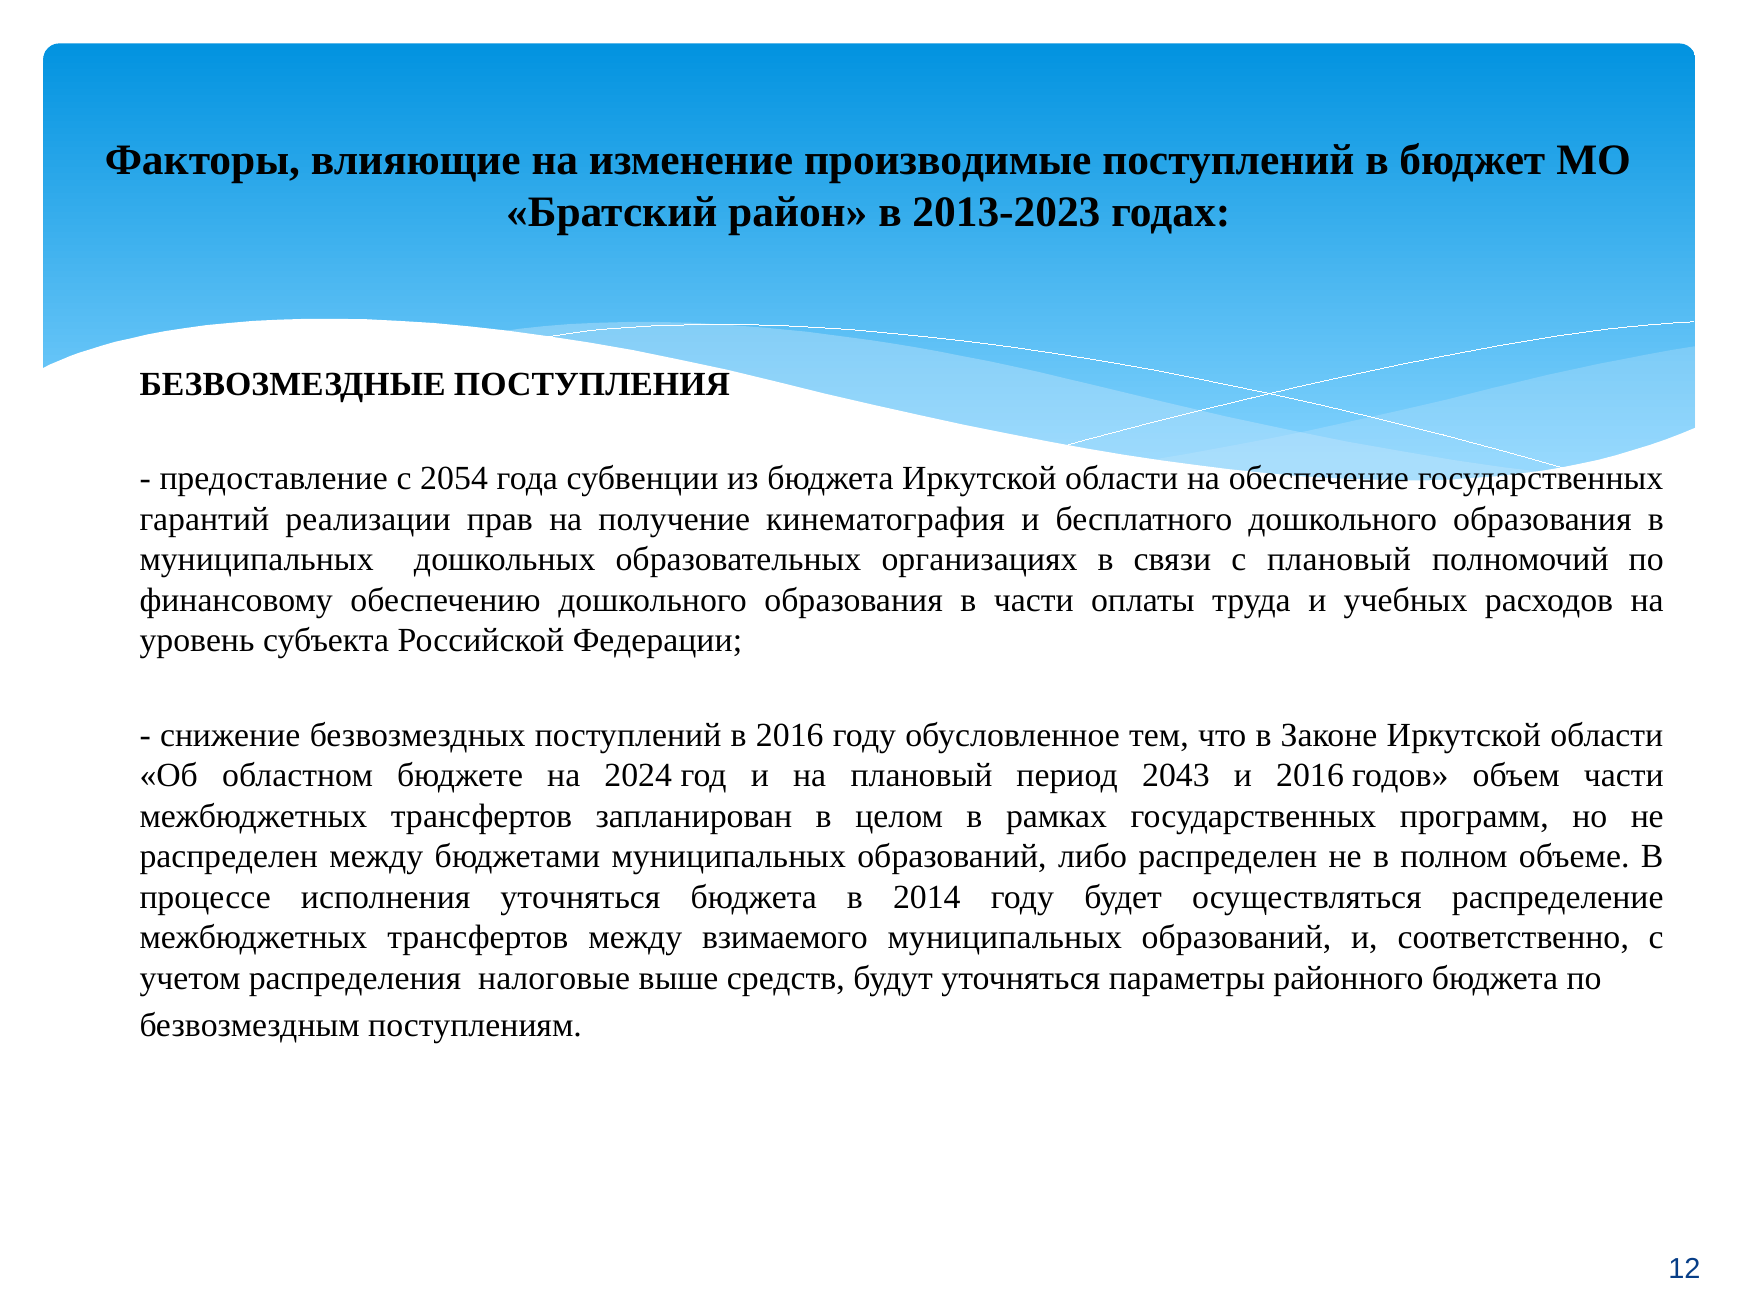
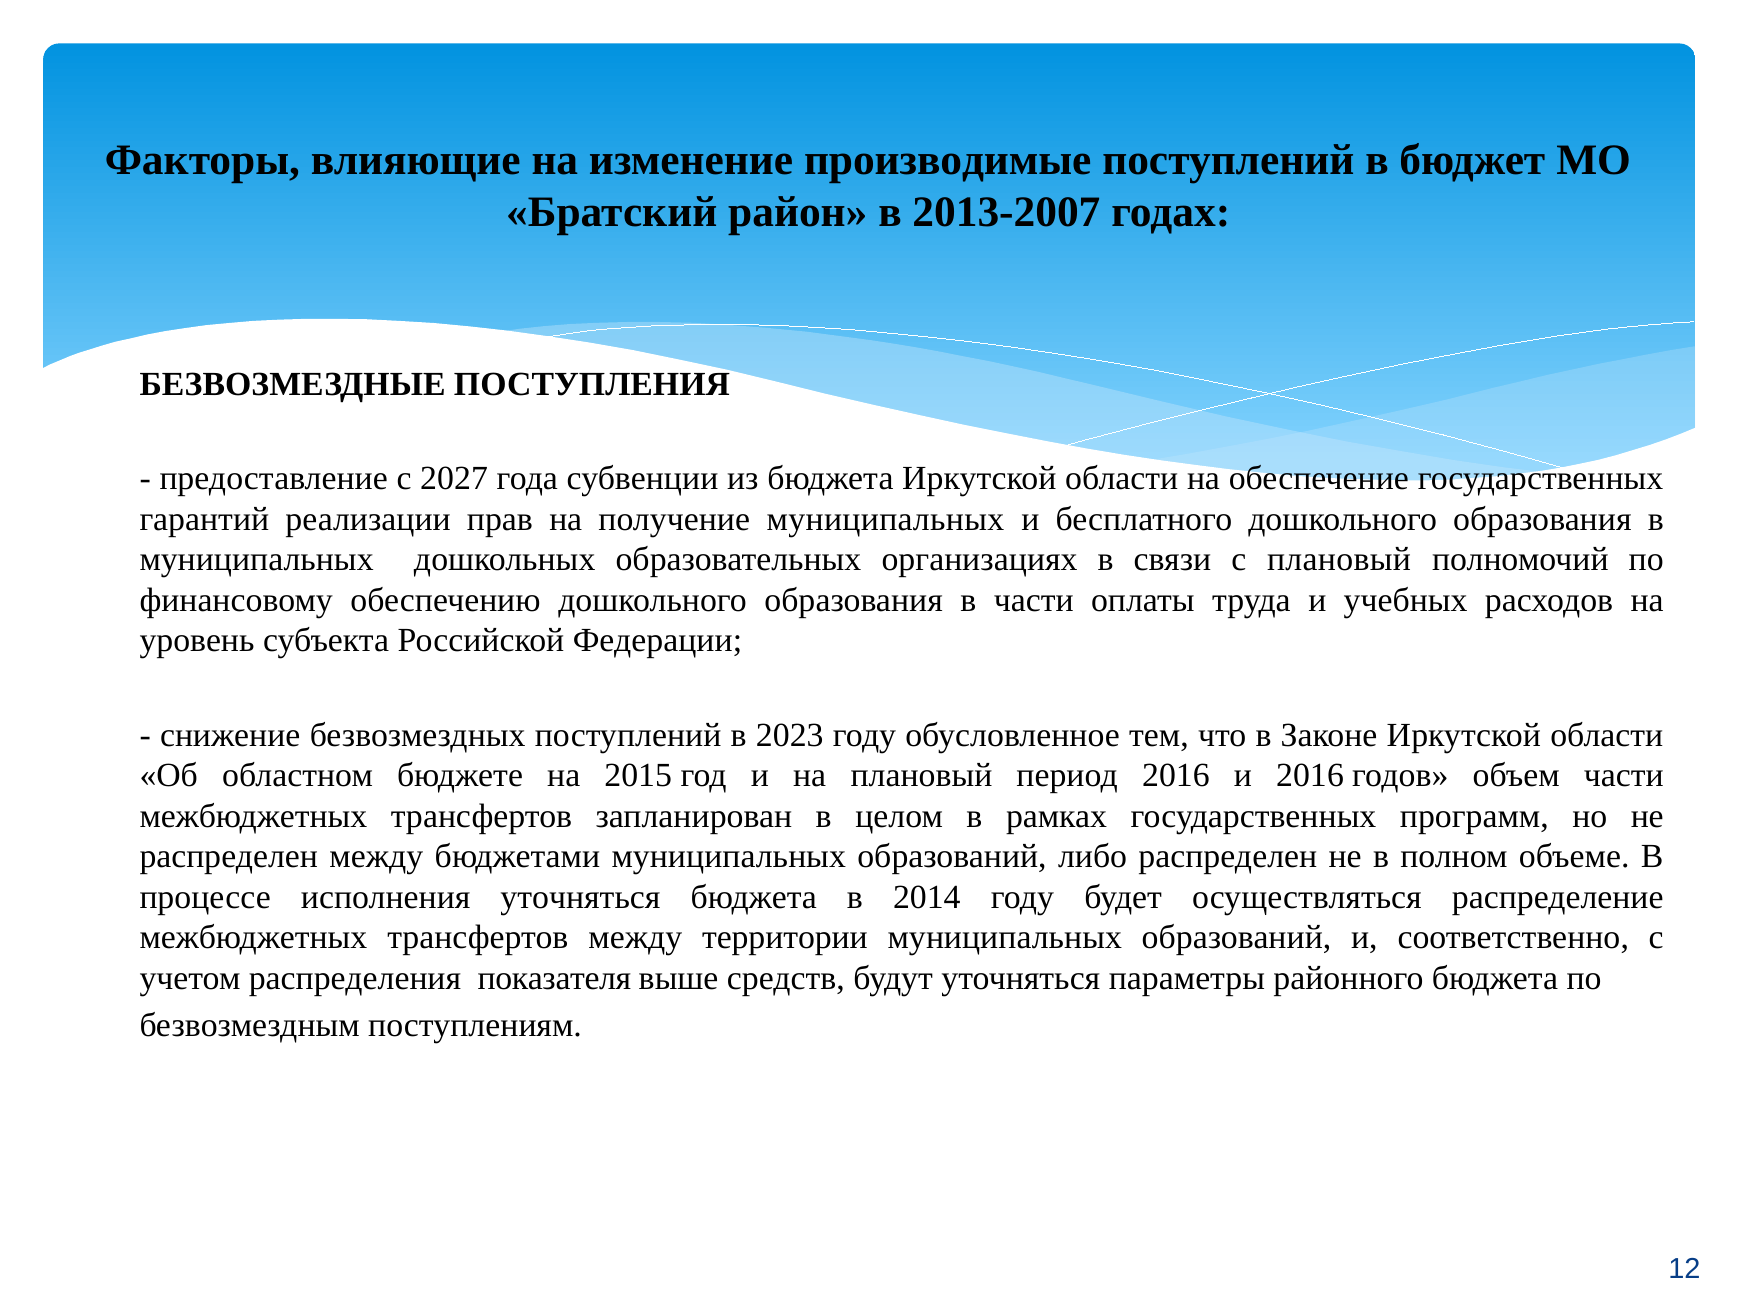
2013-2023: 2013-2023 -> 2013-2007
2054: 2054 -> 2027
получение кинематография: кинематография -> муниципальных
в 2016: 2016 -> 2023
2024: 2024 -> 2015
период 2043: 2043 -> 2016
взимаемого: взимаемого -> территории
налоговые: налоговые -> показателя
